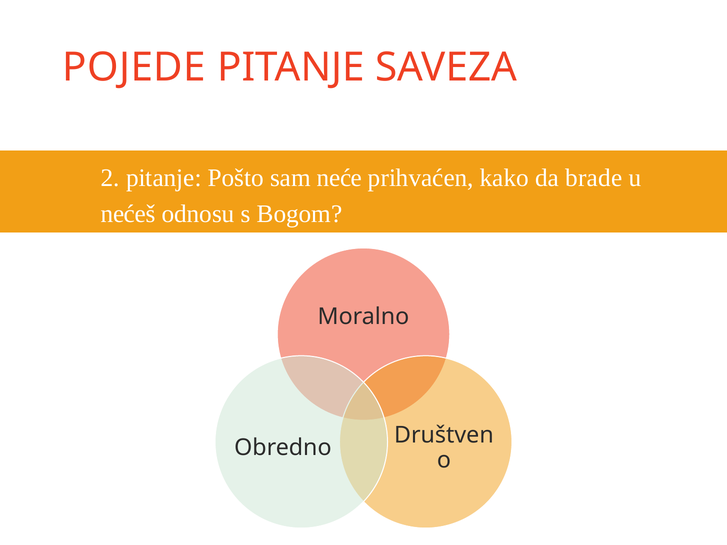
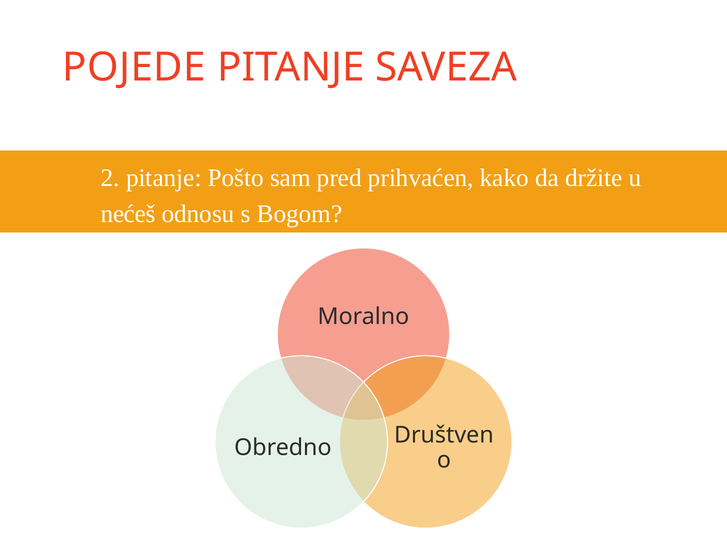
neće: neće -> pred
brade: brade -> držite
